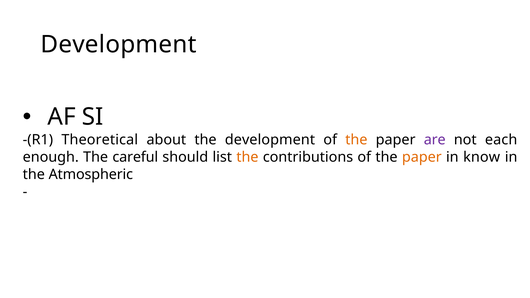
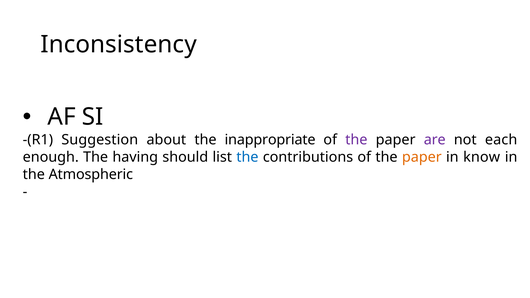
Development at (118, 45): Development -> Inconsistency
Theoretical: Theoretical -> Suggestion
the development: development -> inappropriate
the at (356, 140) colour: orange -> purple
careful: careful -> having
the at (247, 157) colour: orange -> blue
